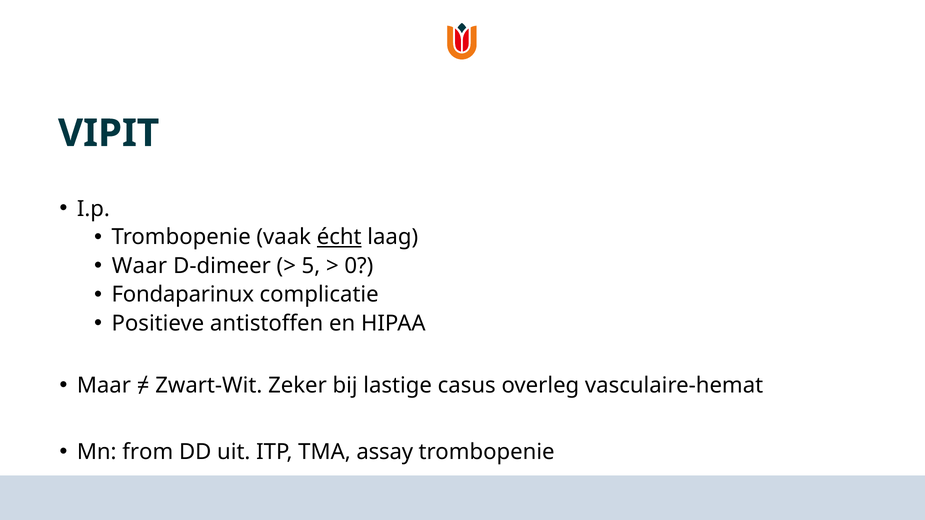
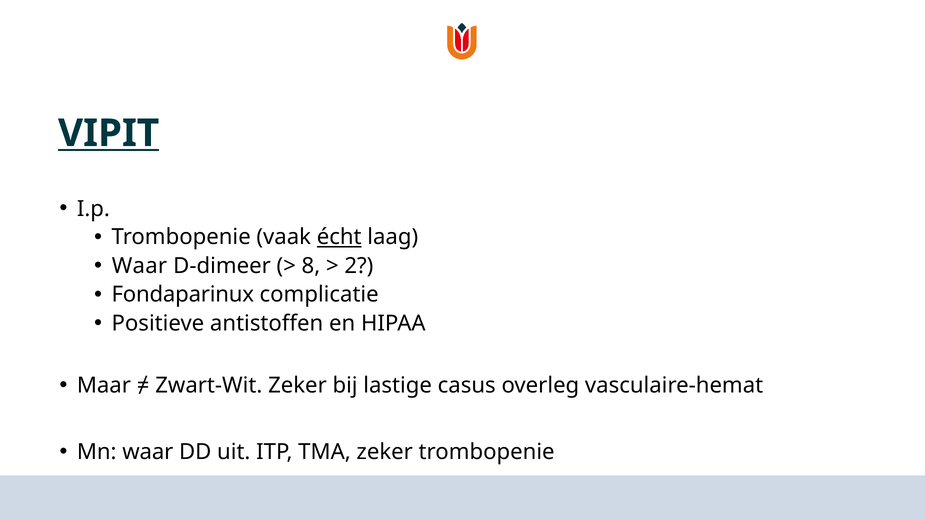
VIPIT underline: none -> present
5: 5 -> 8
0: 0 -> 2
Mn from: from -> waar
TMA assay: assay -> zeker
